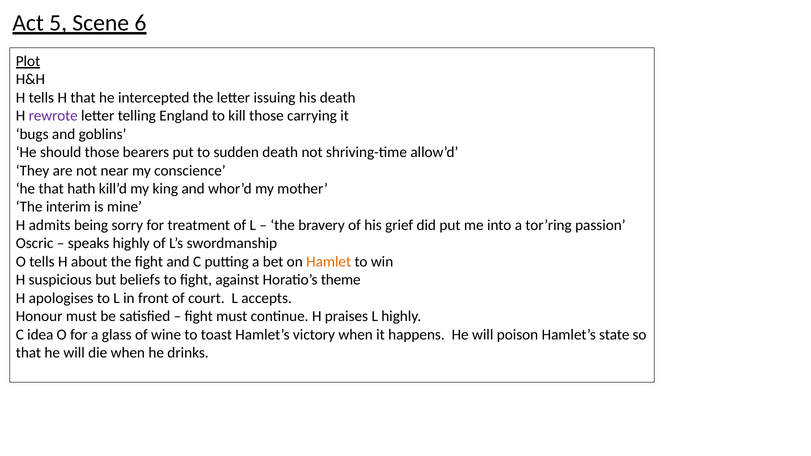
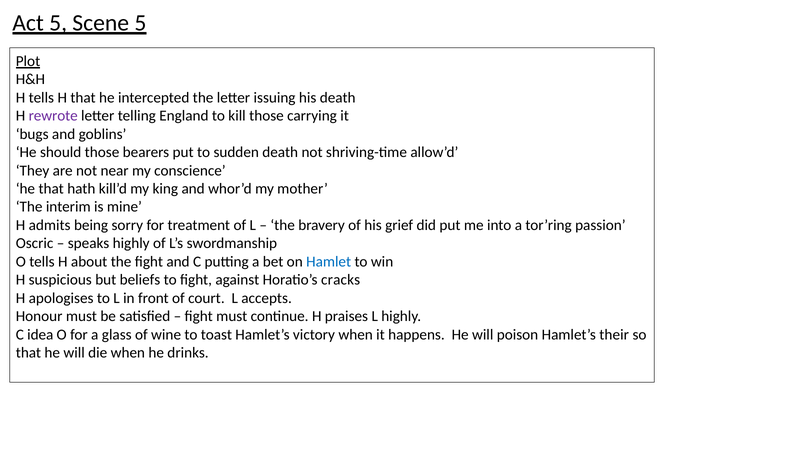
Scene 6: 6 -> 5
Hamlet colour: orange -> blue
theme: theme -> cracks
state: state -> their
